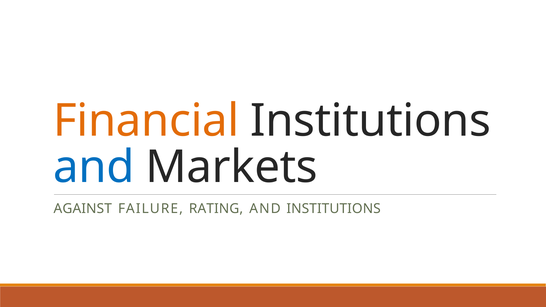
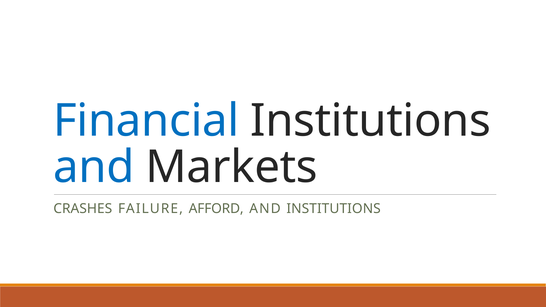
Financial colour: orange -> blue
AGAINST: AGAINST -> CRASHES
RATING: RATING -> AFFORD
